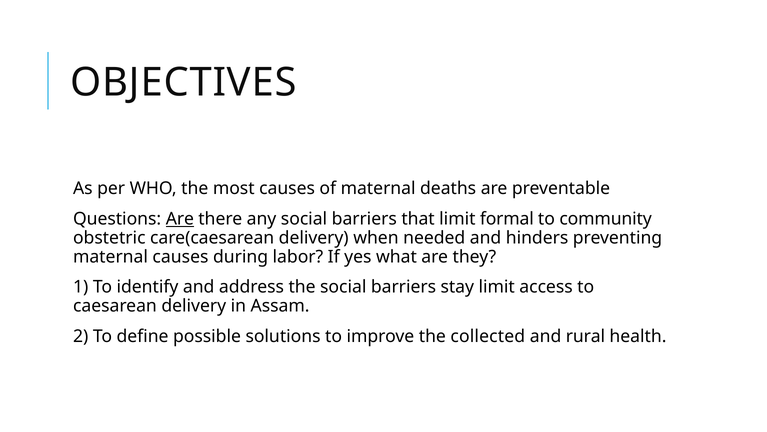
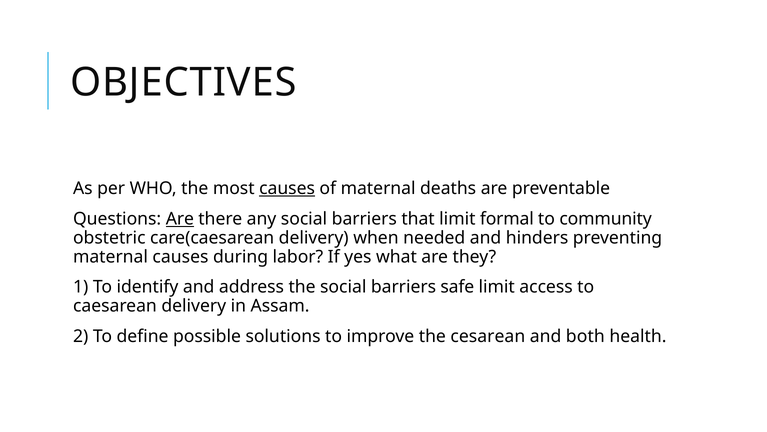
causes at (287, 188) underline: none -> present
stay: stay -> safe
collected: collected -> cesarean
rural: rural -> both
